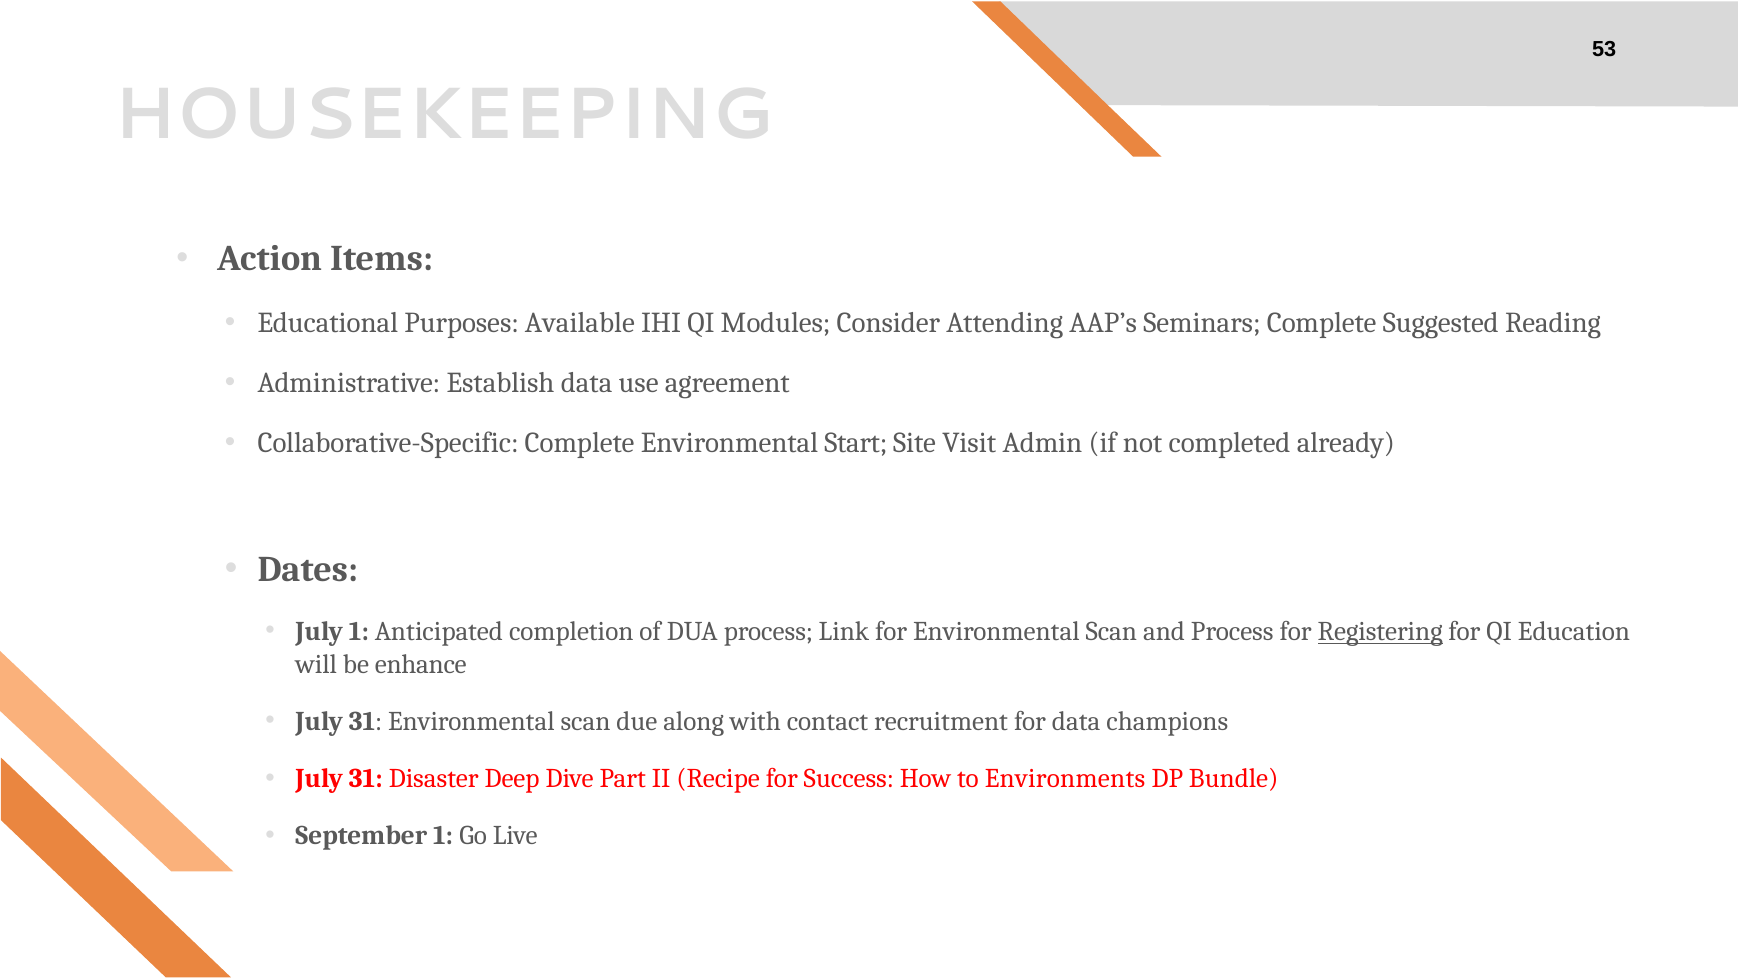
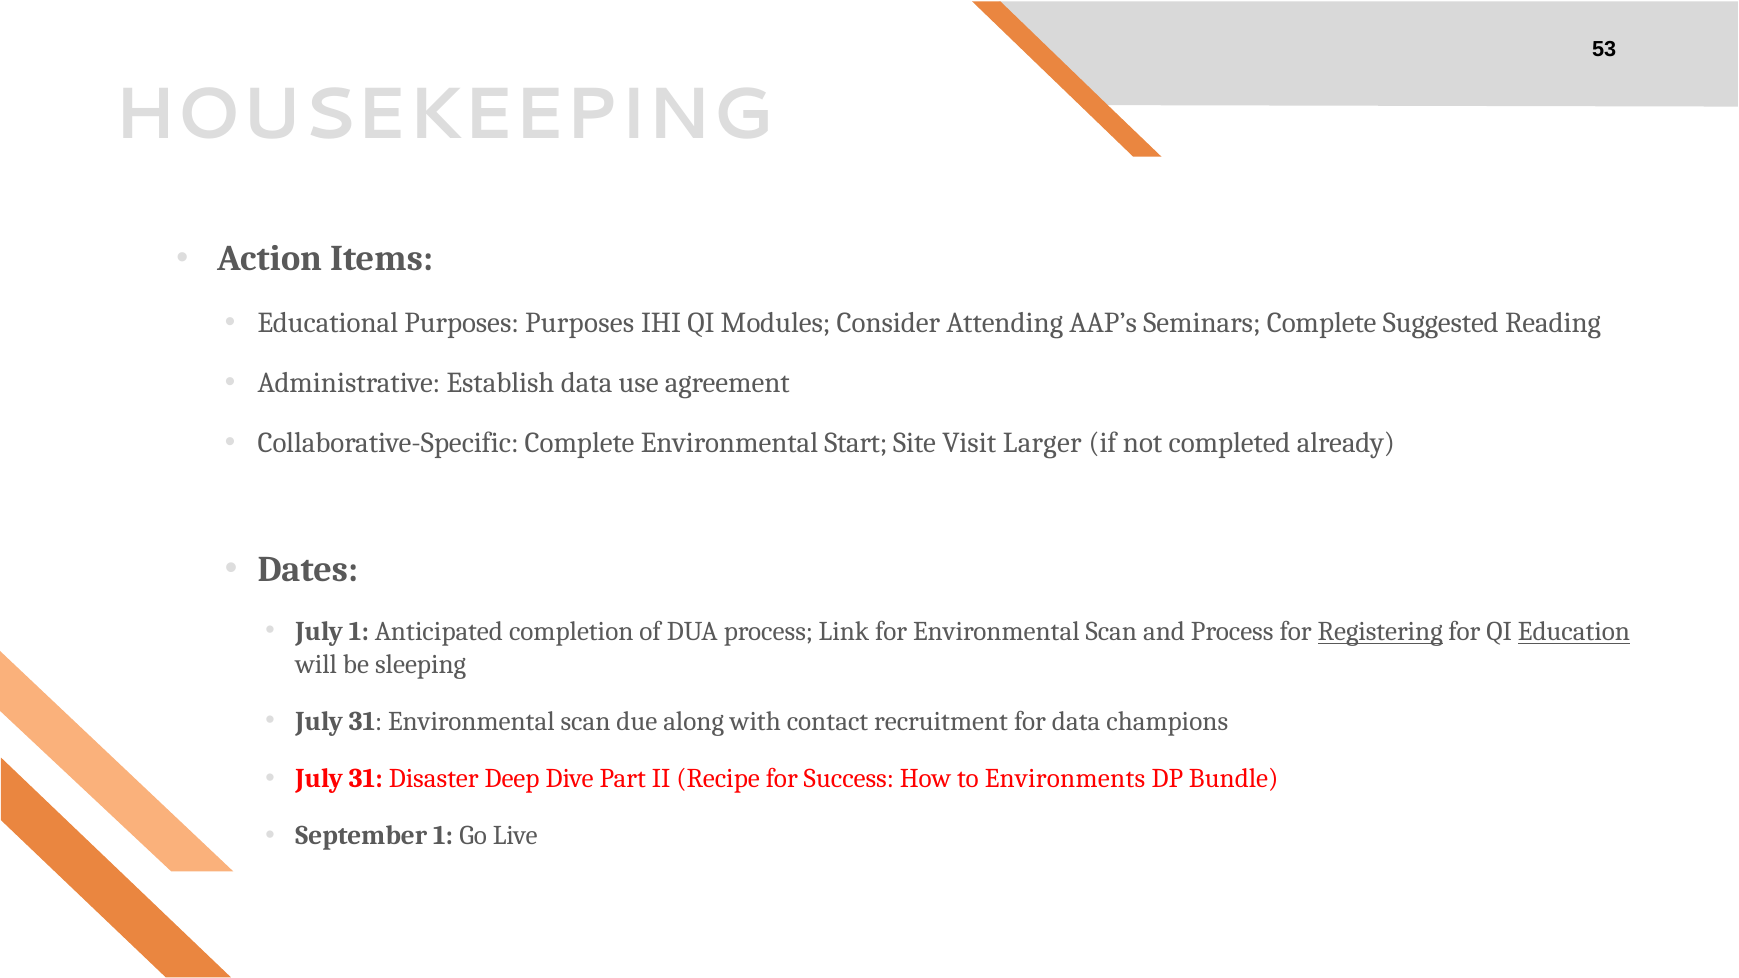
Purposes Available: Available -> Purposes
Admin: Admin -> Larger
Education underline: none -> present
enhance: enhance -> sleeping
